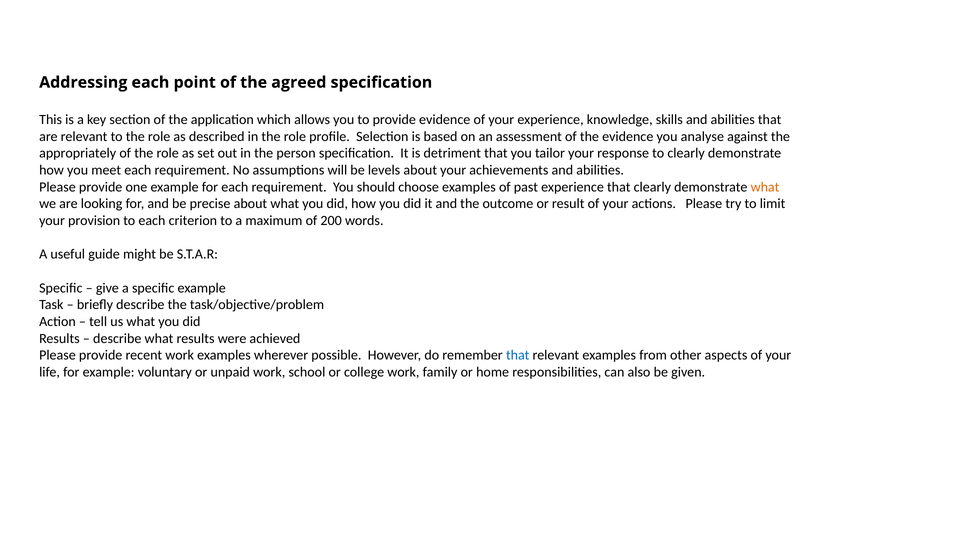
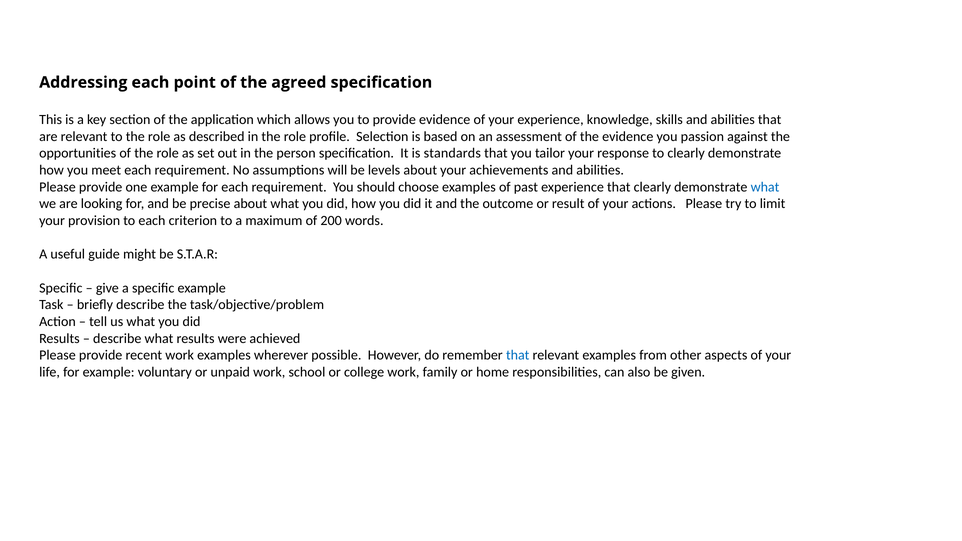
analyse: analyse -> passion
appropriately: appropriately -> opportunities
detriment: detriment -> standards
what at (765, 187) colour: orange -> blue
